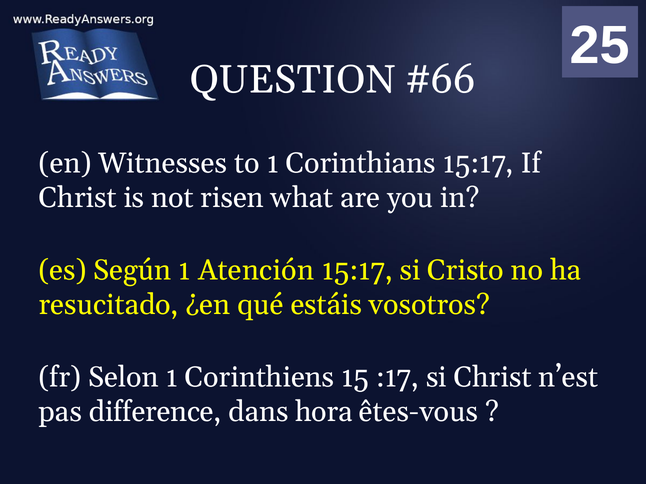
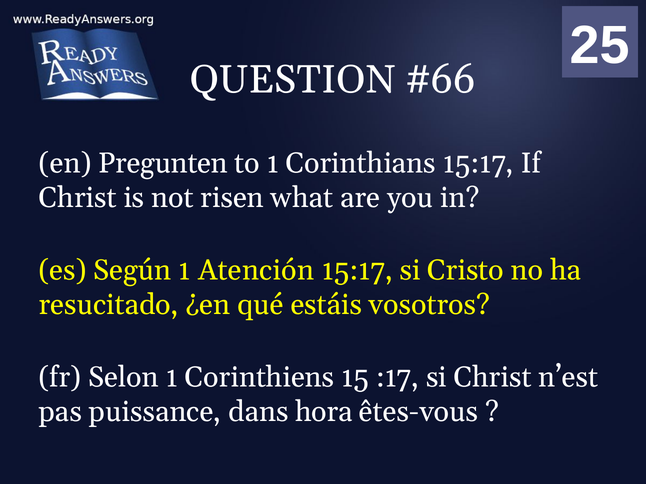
Witnesses: Witnesses -> Pregunten
difference: difference -> puissance
